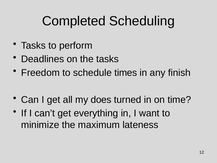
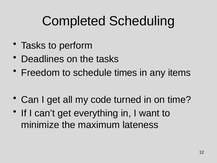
finish: finish -> items
does: does -> code
